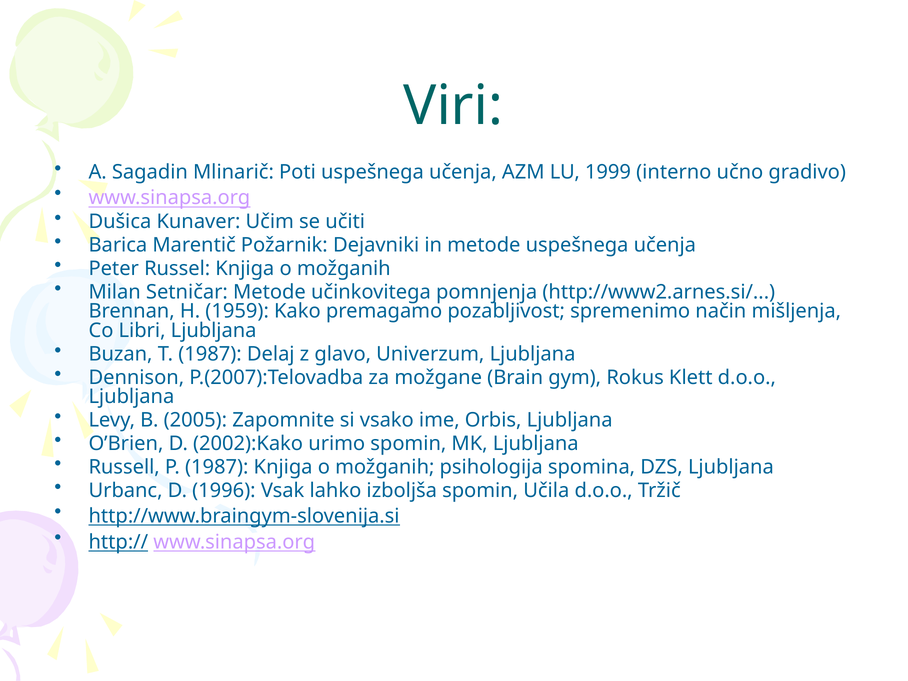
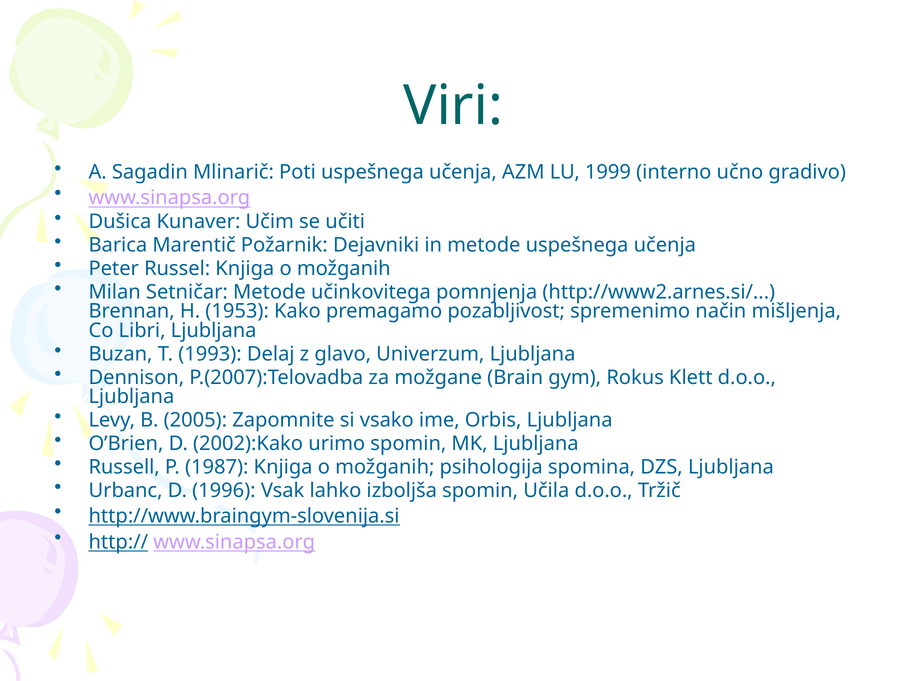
1959: 1959 -> 1953
T 1987: 1987 -> 1993
